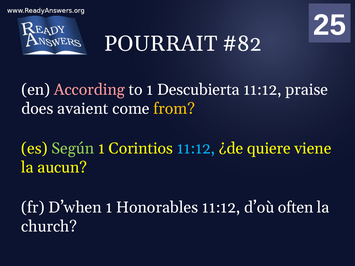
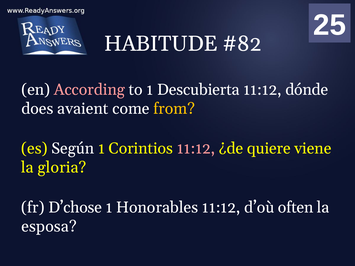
POURRAIT: POURRAIT -> HABITUDE
praise: praise -> dónde
Según colour: light green -> white
11:12 at (196, 149) colour: light blue -> pink
aucun: aucun -> gloria
D’when: D’when -> D’chose
church: church -> esposa
